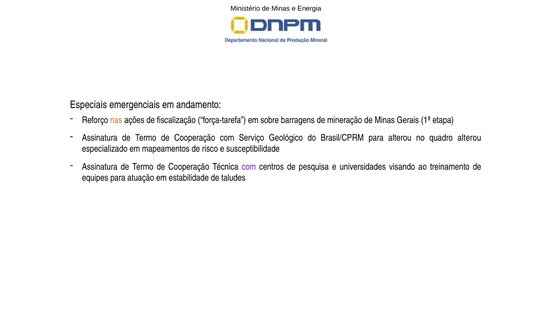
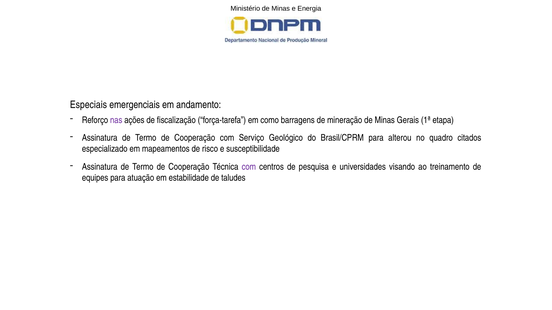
nas colour: orange -> purple
sobre: sobre -> como
quadro alterou: alterou -> citados
